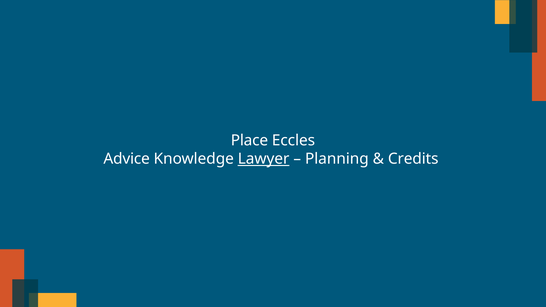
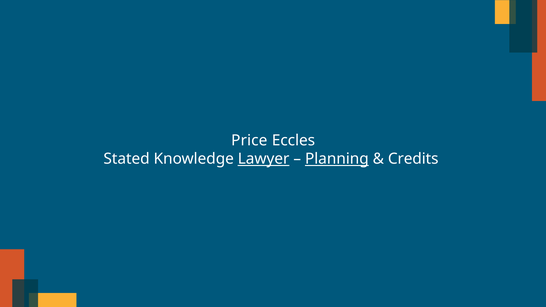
Place: Place -> Price
Advice: Advice -> Stated
Planning underline: none -> present
